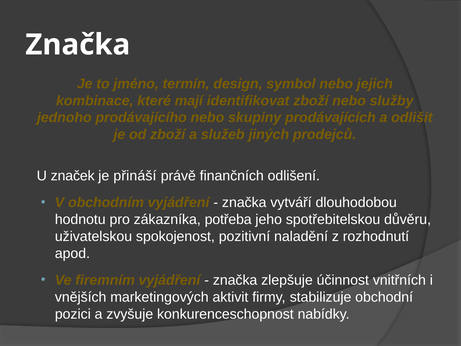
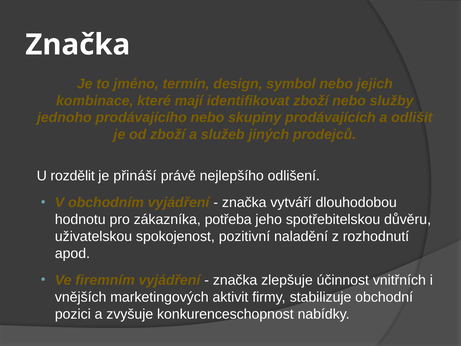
značek: značek -> rozdělit
finančních: finančních -> nejlepšího
